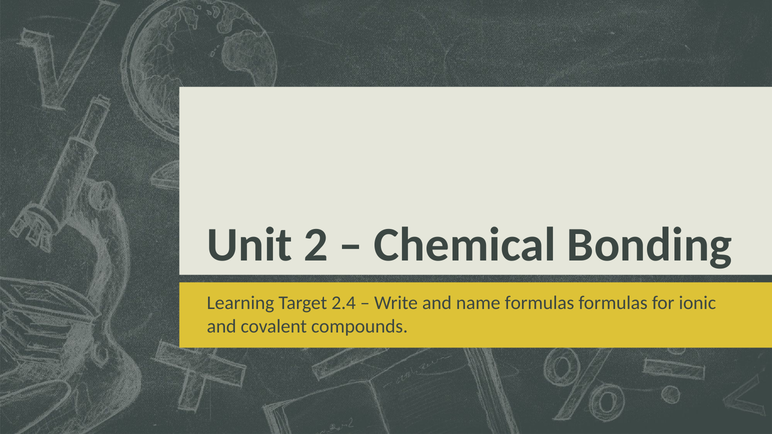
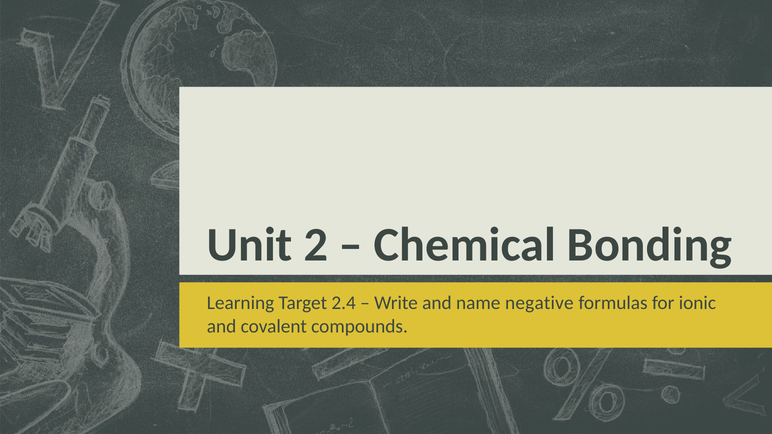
name formulas: formulas -> negative
